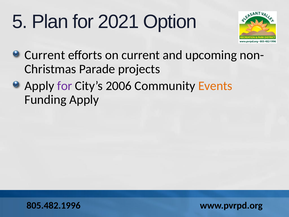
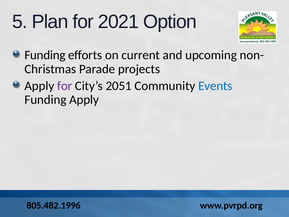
Current at (45, 55): Current -> Funding
2006: 2006 -> 2051
Events colour: orange -> blue
